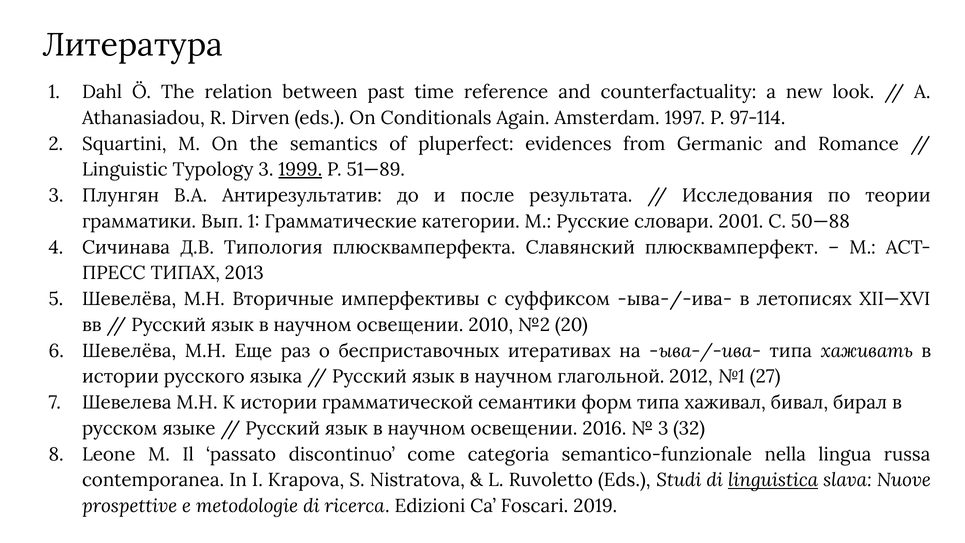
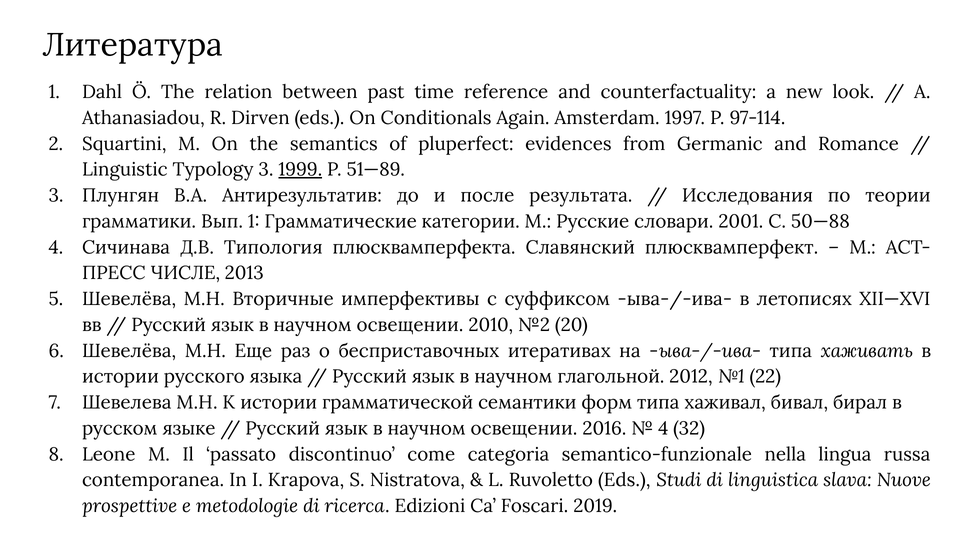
ТИПАХ: ТИПАХ -> ЧИСЛЕ
27: 27 -> 22
3 at (663, 428): 3 -> 4
linguistica underline: present -> none
